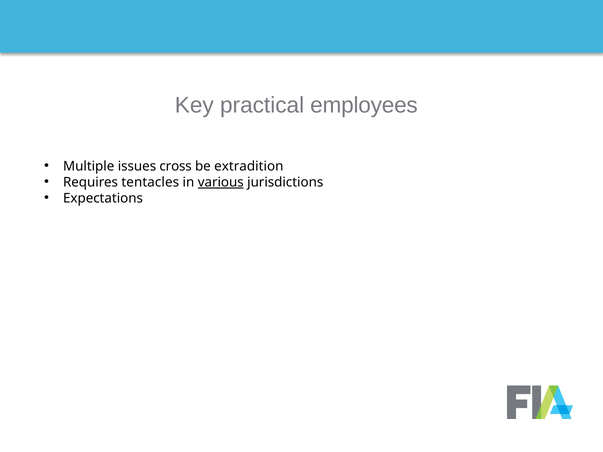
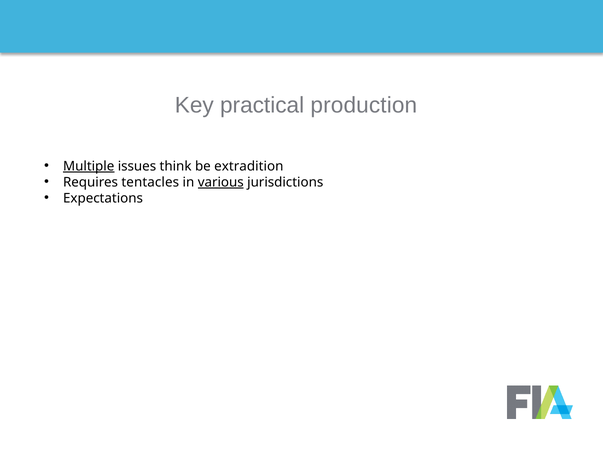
employees: employees -> production
Multiple underline: none -> present
cross: cross -> think
